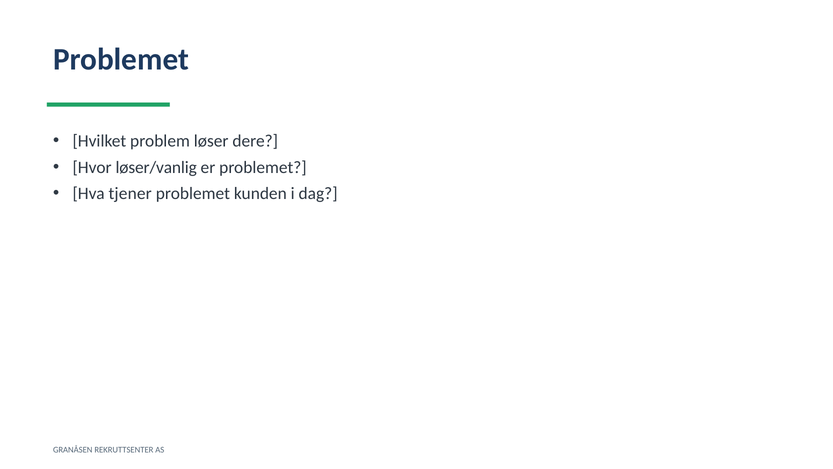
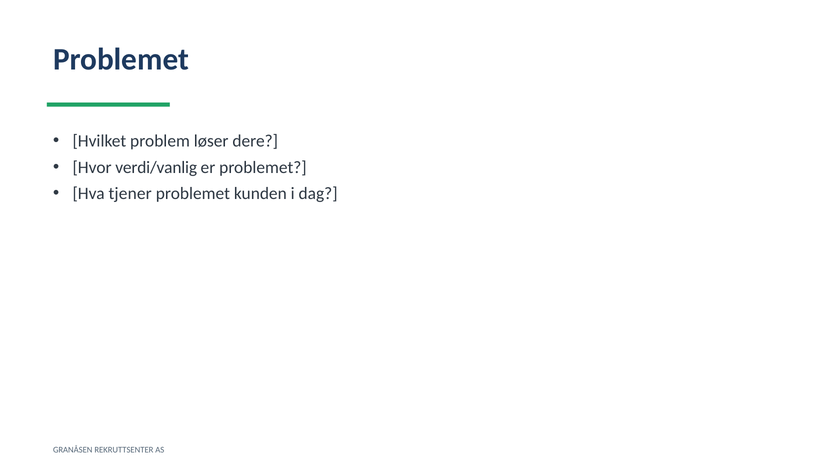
løser/vanlig: løser/vanlig -> verdi/vanlig
